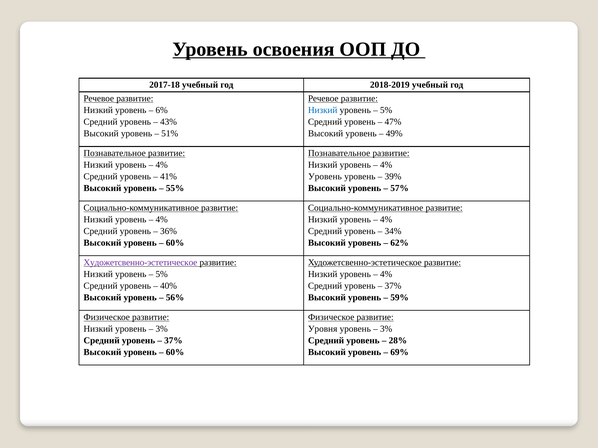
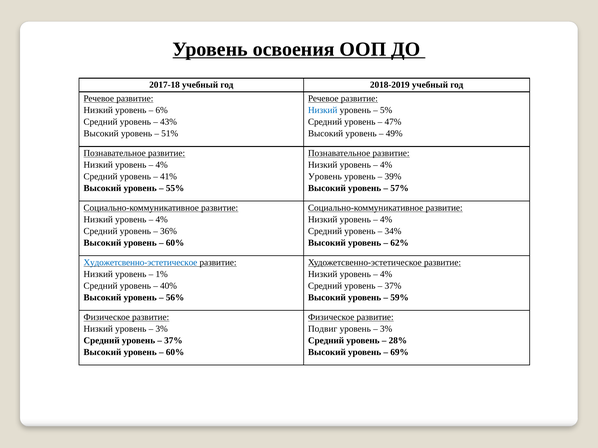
Художетсвенно-эстетическое at (140, 263) colour: purple -> blue
5% at (162, 274): 5% -> 1%
Уровня: Уровня -> Подвиг
